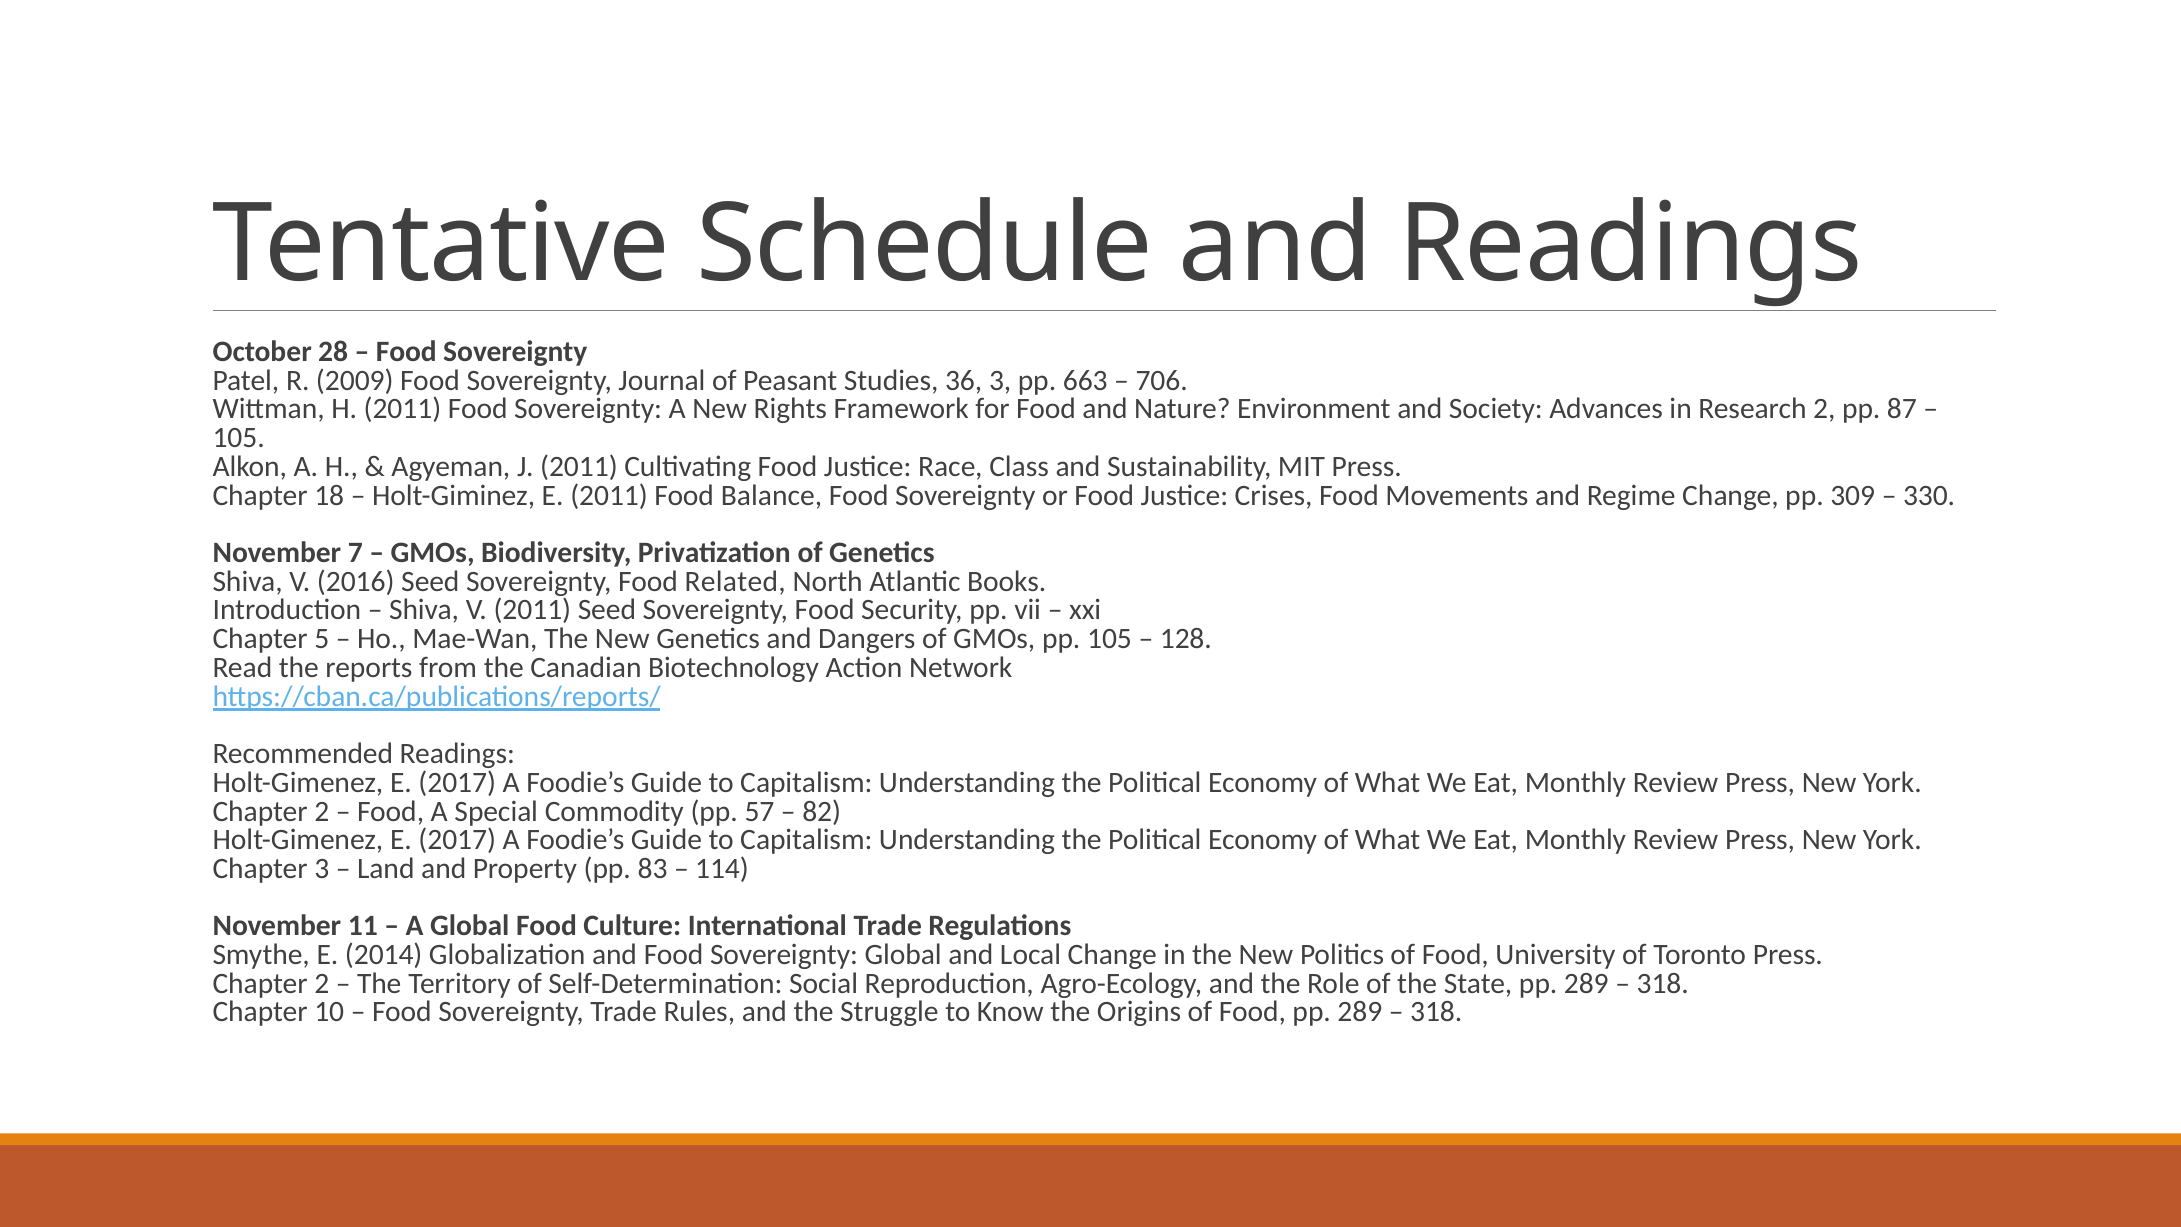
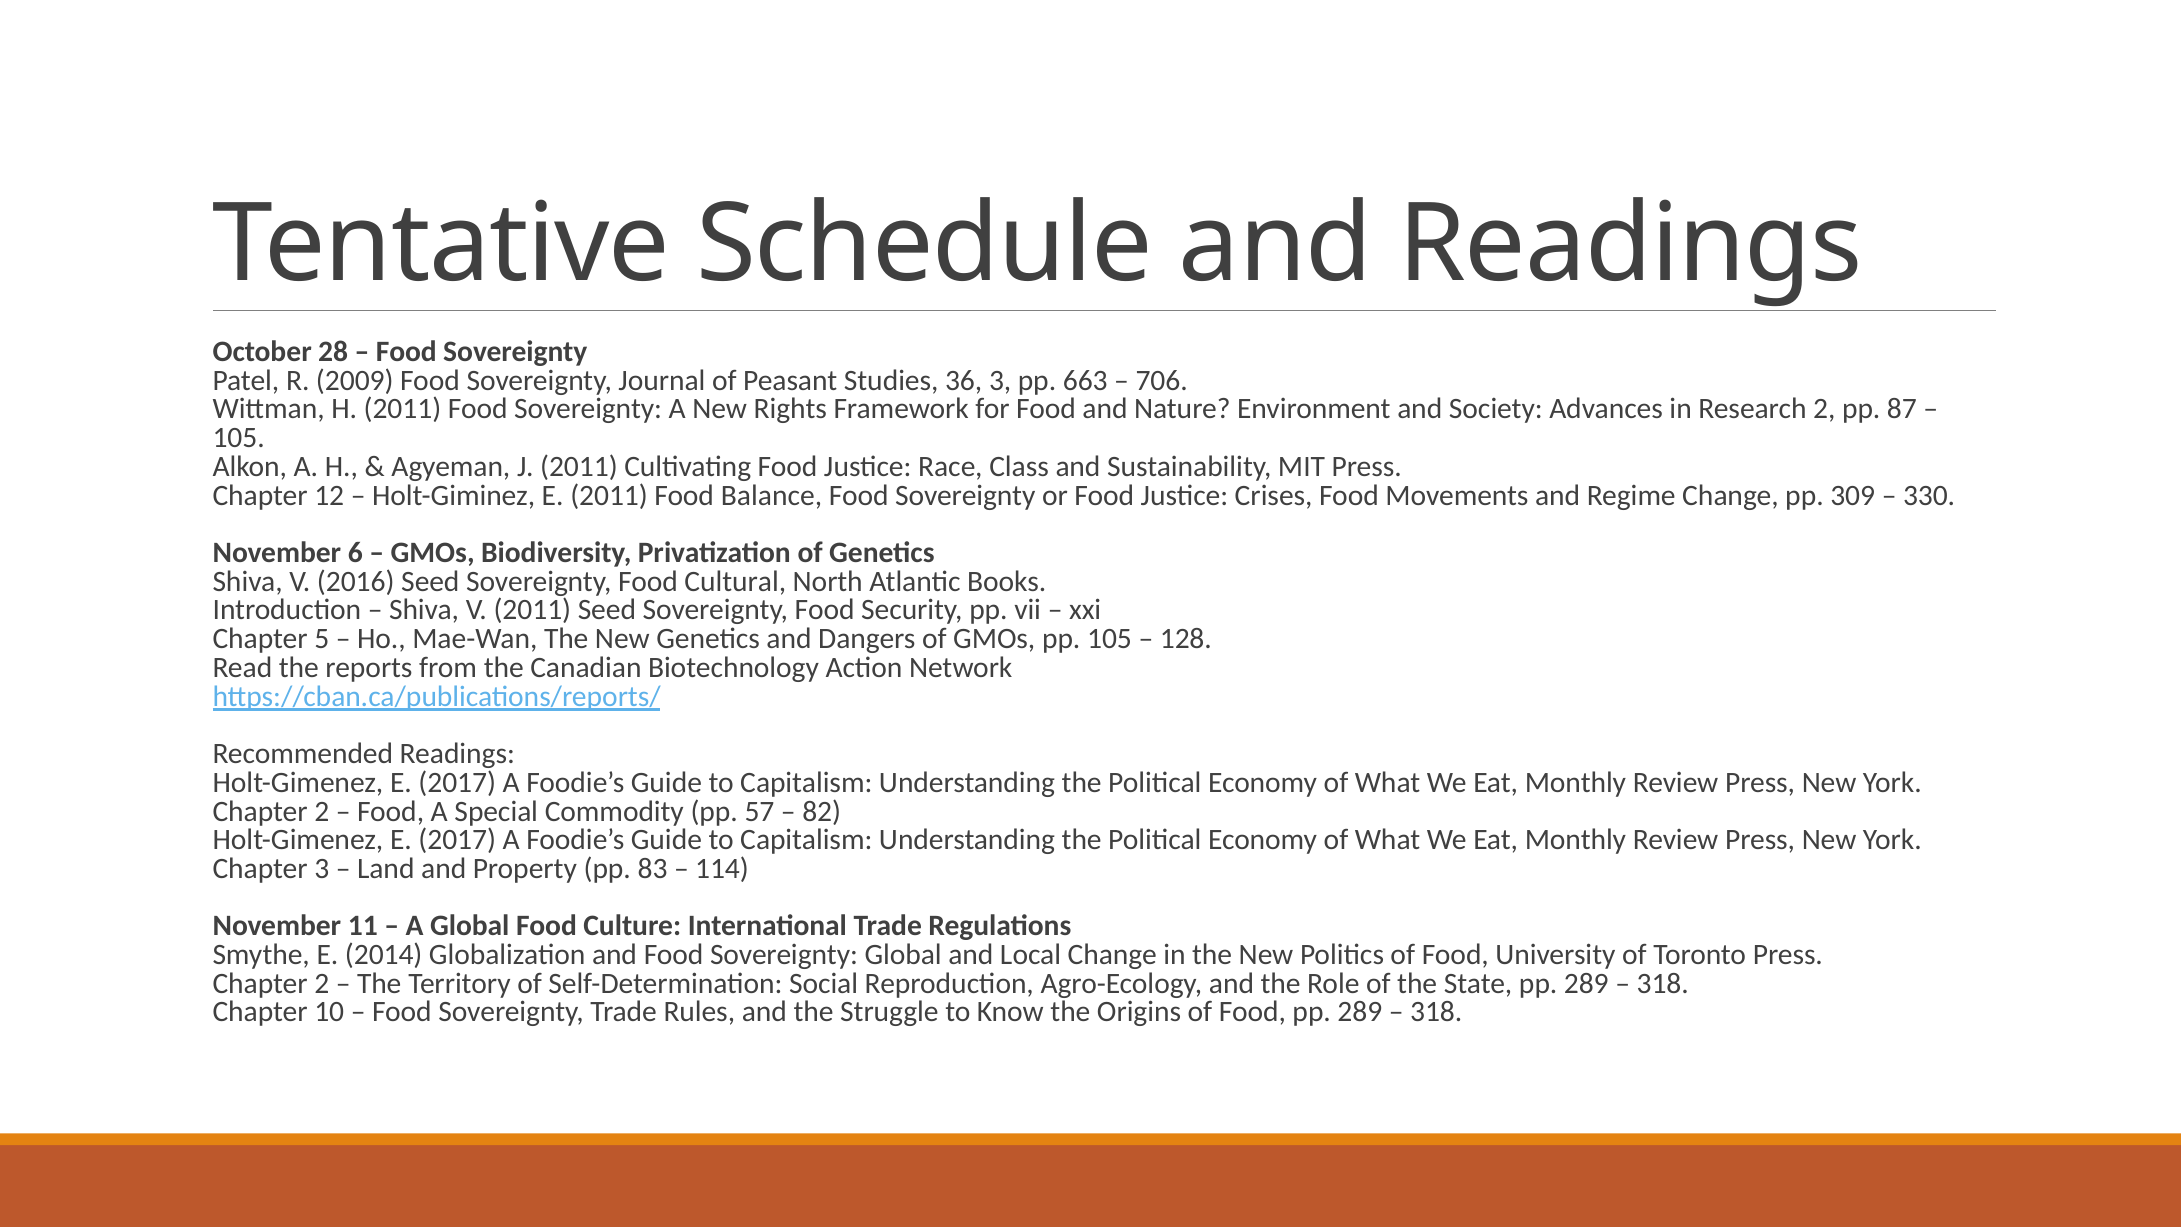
18: 18 -> 12
7: 7 -> 6
Related: Related -> Cultural
